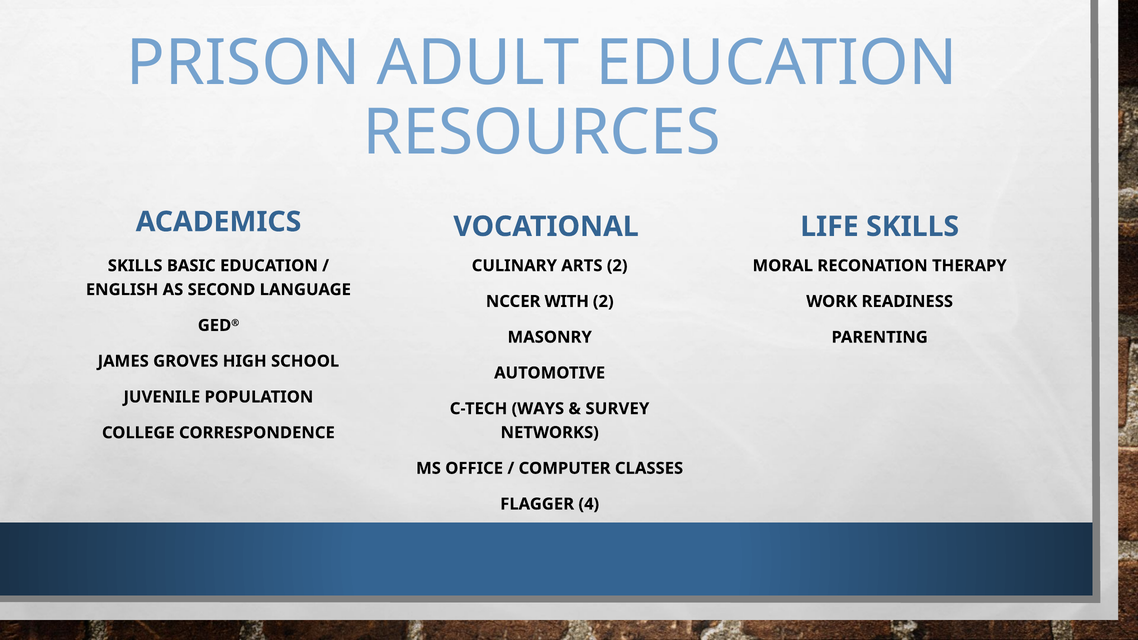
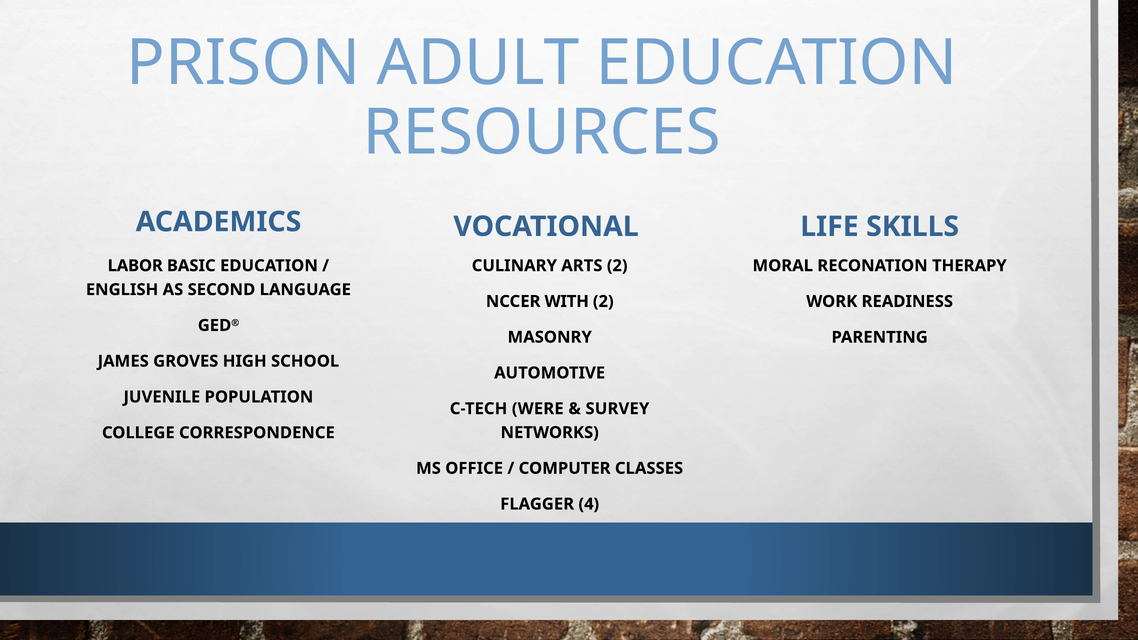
SKILLS at (135, 266): SKILLS -> LABOR
WAYS: WAYS -> WERE
